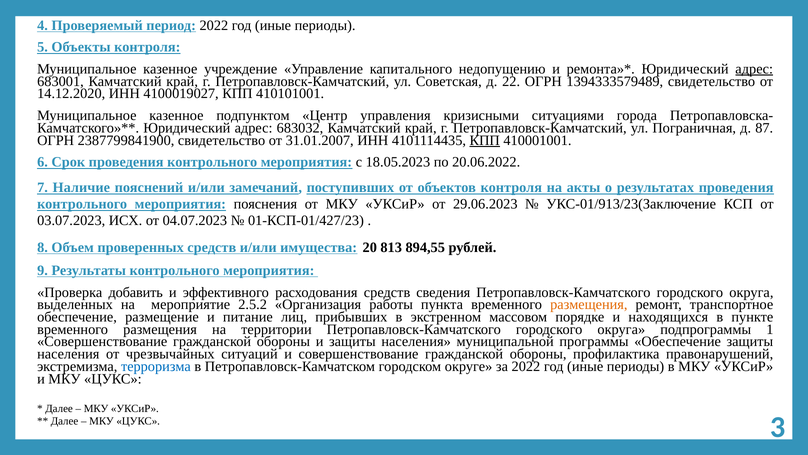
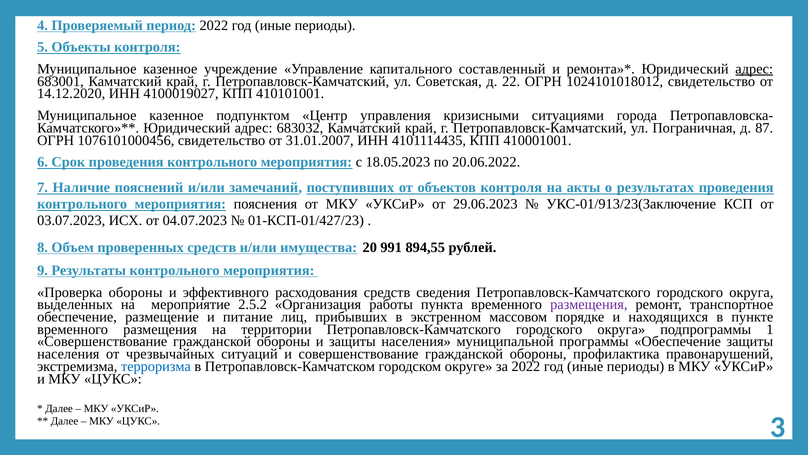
недопущению: недопущению -> составленный
1394333579489: 1394333579489 -> 1024101018012
2387799841900: 2387799841900 -> 1076101000456
КПП at (485, 140) underline: present -> none
813: 813 -> 991
Проверка добавить: добавить -> обороны
размещения at (589, 304) colour: orange -> purple
